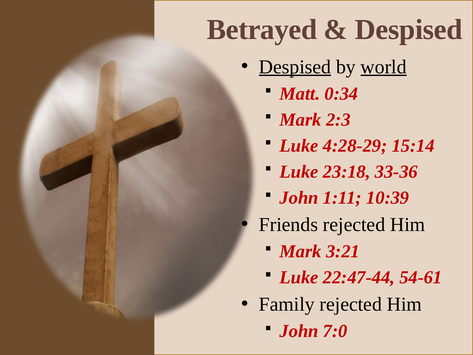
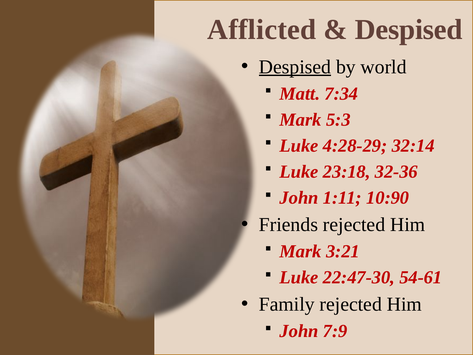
Betrayed: Betrayed -> Afflicted
world underline: present -> none
0:34: 0:34 -> 7:34
2:3: 2:3 -> 5:3
15:14: 15:14 -> 32:14
33-36: 33-36 -> 32-36
10:39: 10:39 -> 10:90
22:47-44: 22:47-44 -> 22:47-30
7:0: 7:0 -> 7:9
